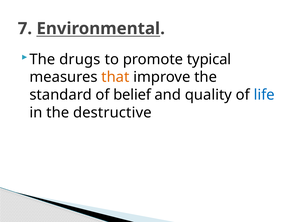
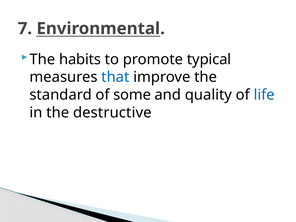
drugs: drugs -> habits
that colour: orange -> blue
belief: belief -> some
